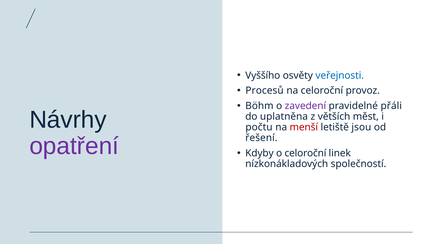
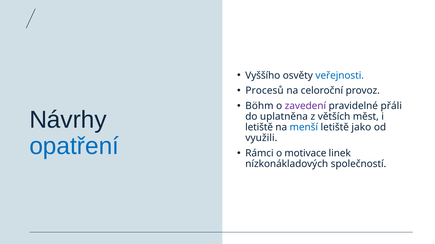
počtu at (259, 128): počtu -> letiště
menší colour: red -> blue
jsou: jsou -> jako
opatření colour: purple -> blue
řešení: řešení -> využili
Kdyby: Kdyby -> Rámci
o celoroční: celoroční -> motivace
